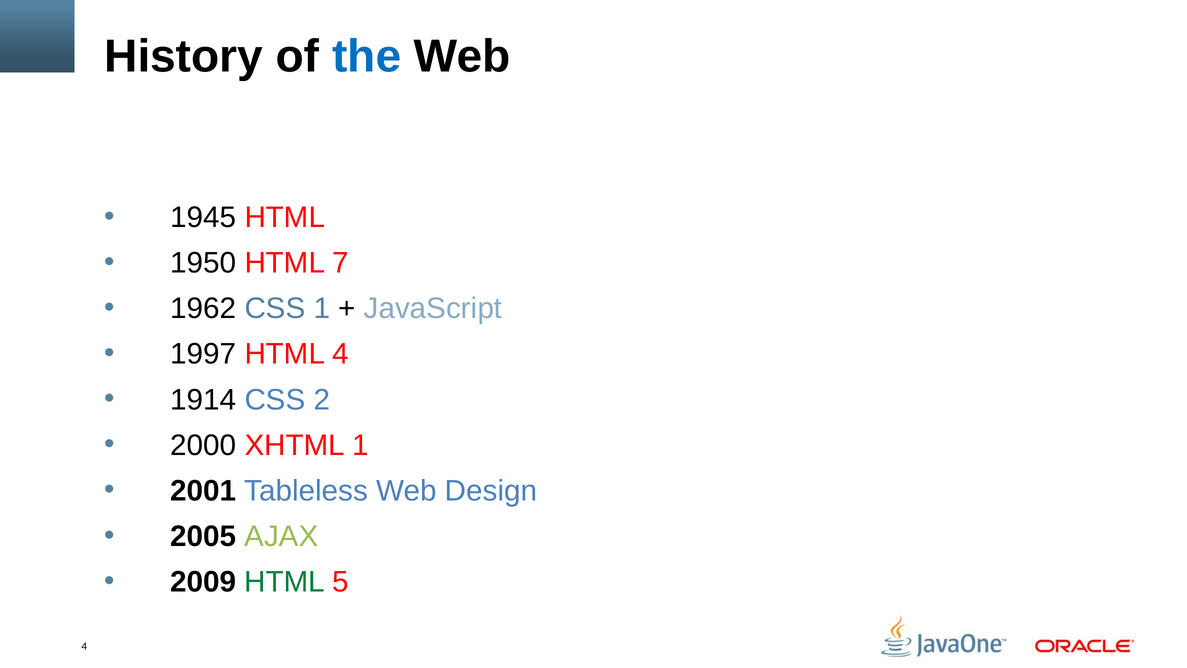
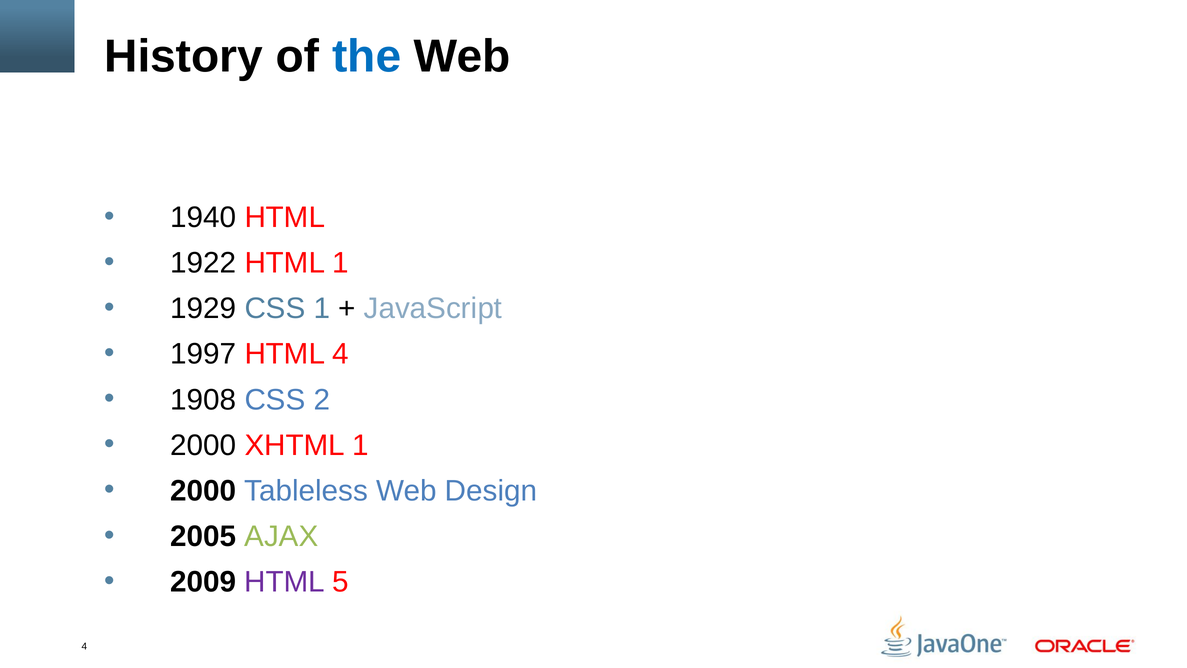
1945: 1945 -> 1940
1950: 1950 -> 1922
HTML 7: 7 -> 1
1962: 1962 -> 1929
1914: 1914 -> 1908
2001 at (203, 491): 2001 -> 2000
HTML at (285, 582) colour: green -> purple
